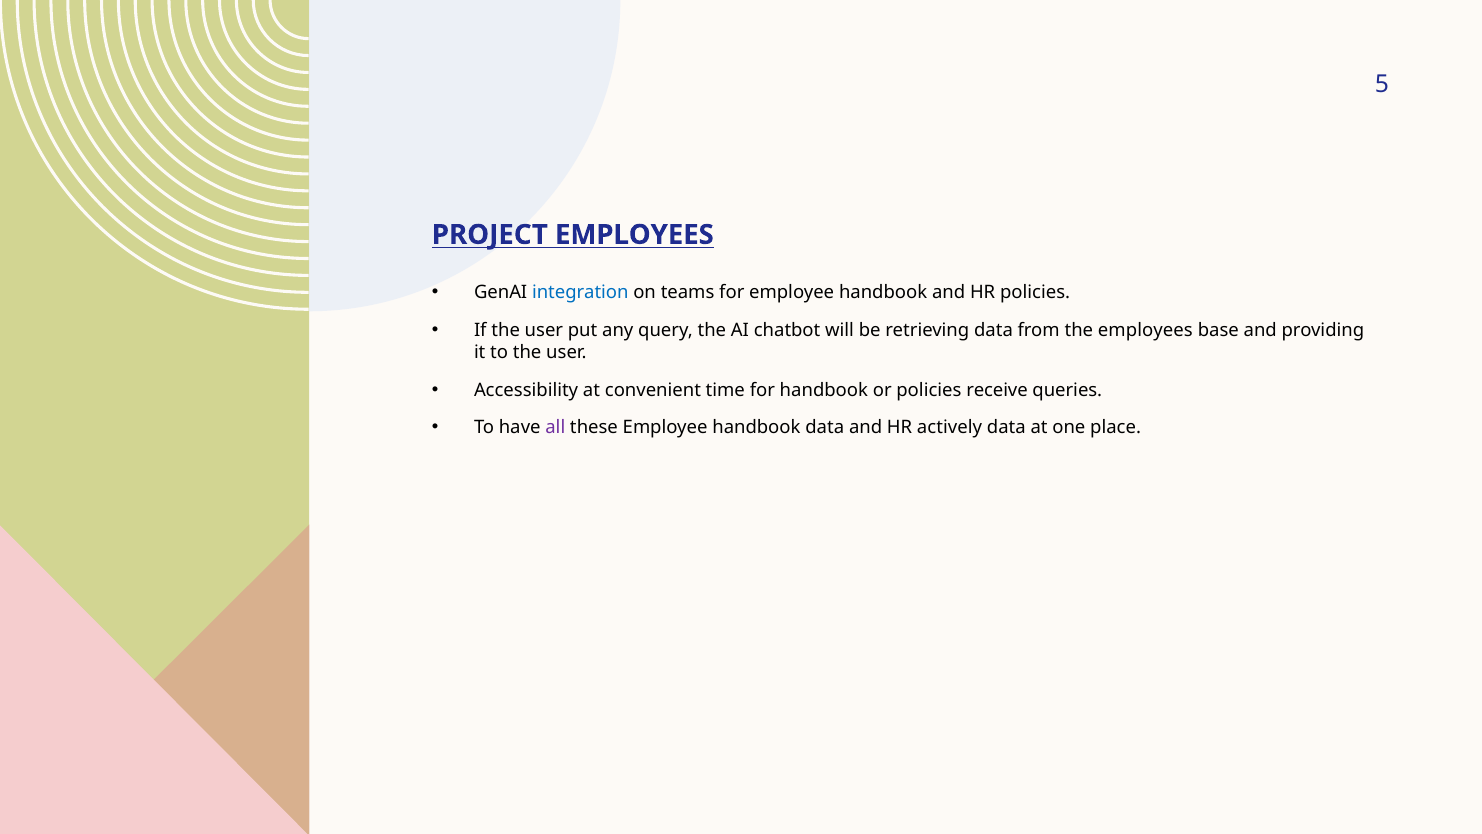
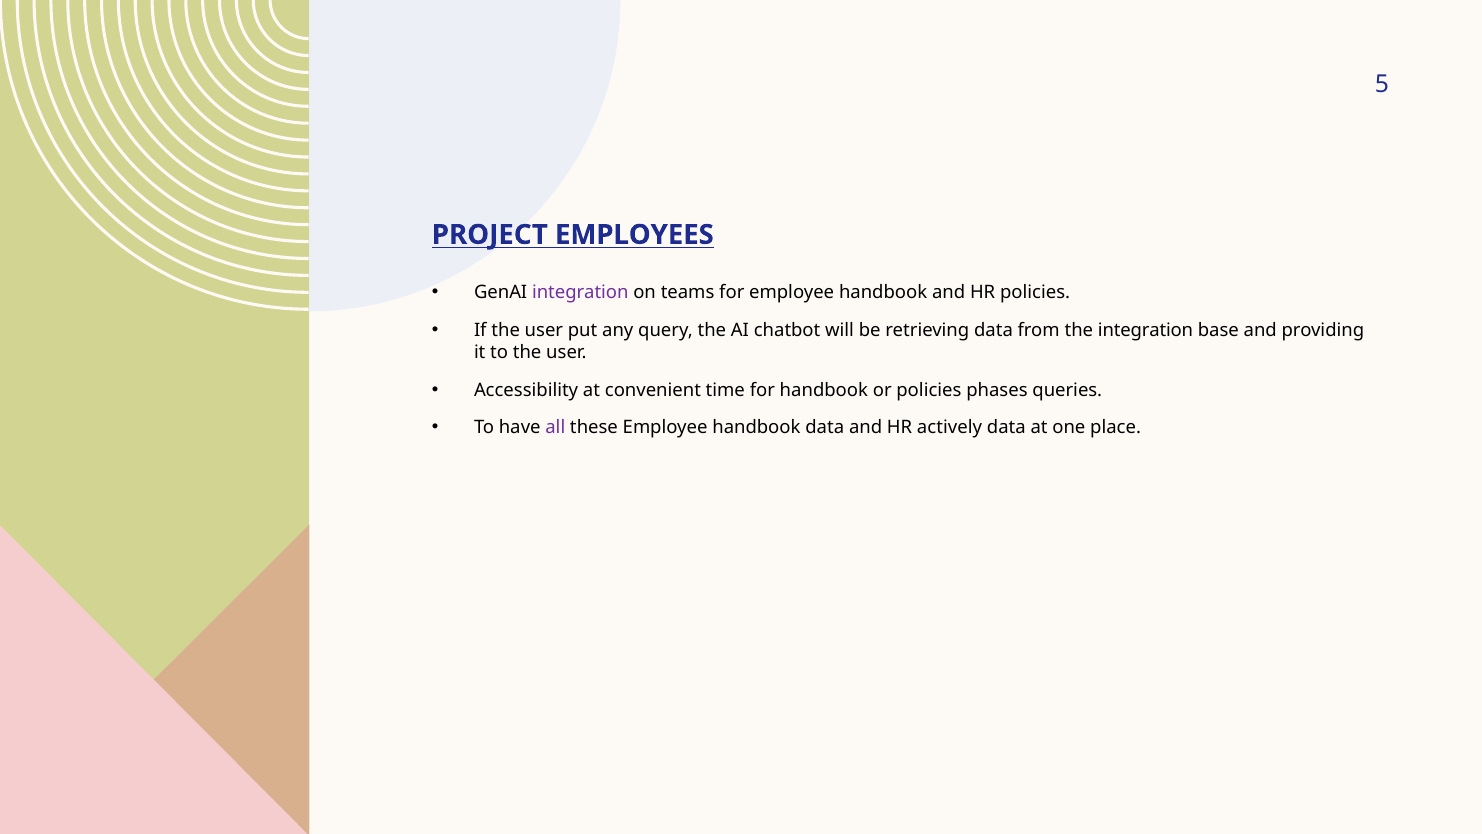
integration at (580, 292) colour: blue -> purple
the employees: employees -> integration
receive: receive -> phases
